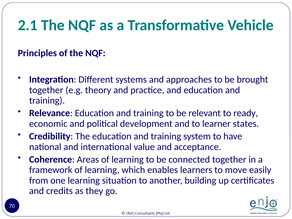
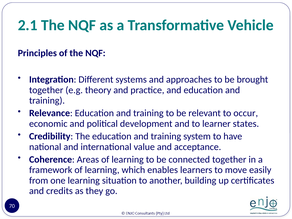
ready: ready -> occur
